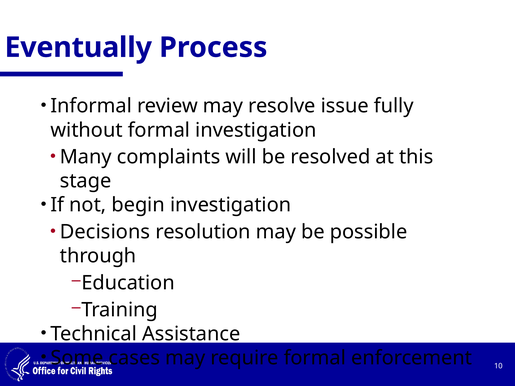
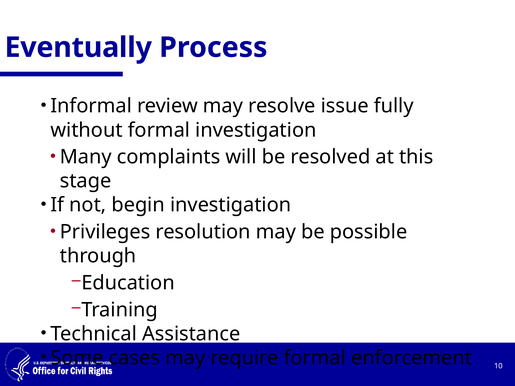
Decisions: Decisions -> Privileges
